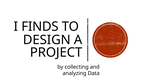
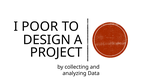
FINDS: FINDS -> POOR
